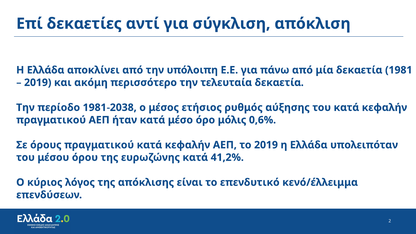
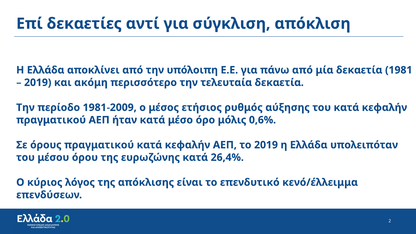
1981-2038: 1981-2038 -> 1981-2009
41,2%: 41,2% -> 26,4%
